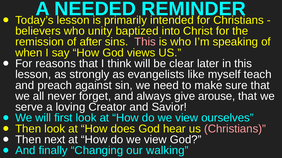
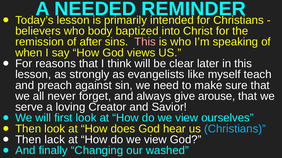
unity: unity -> body
Christians at (235, 129) colour: pink -> light blue
next: next -> lack
walking: walking -> washed
